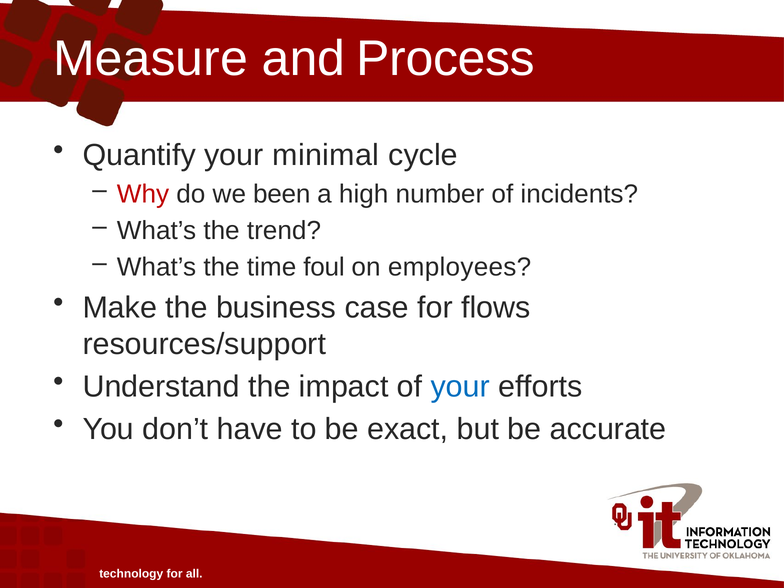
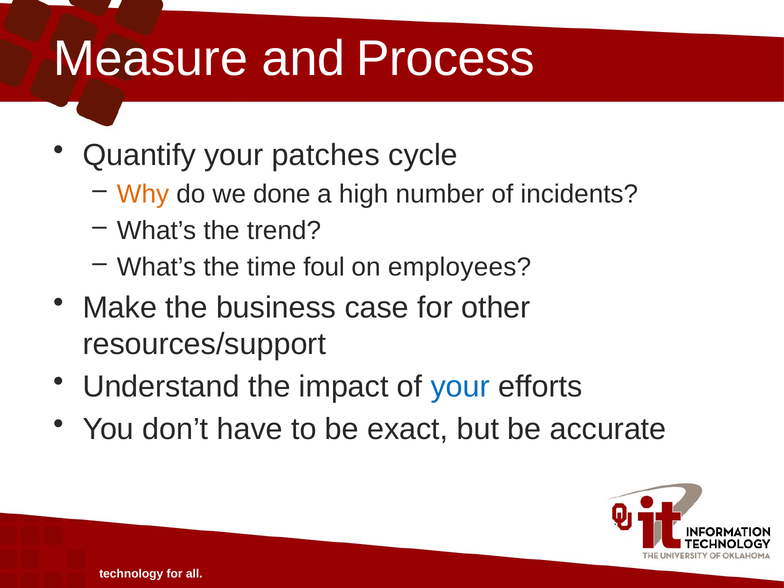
minimal: minimal -> patches
Why colour: red -> orange
been: been -> done
flows: flows -> other
